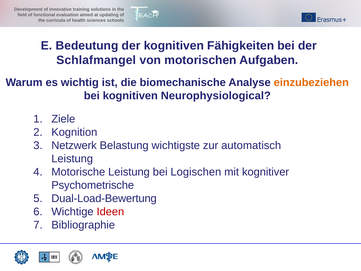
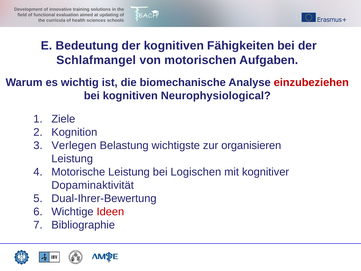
einzubeziehen colour: orange -> red
Netzwerk: Netzwerk -> Verlegen
automatisch: automatisch -> organisieren
Psychometrische: Psychometrische -> Dopaminaktivität
Dual-Load-Bewertung: Dual-Load-Bewertung -> Dual-Ihrer-Bewertung
